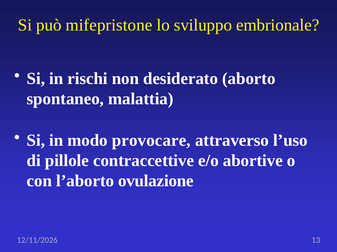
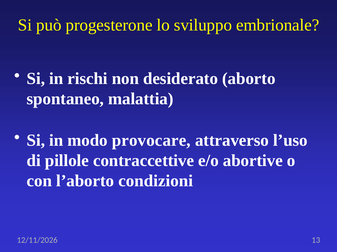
mifepristone: mifepristone -> progesterone
ovulazione: ovulazione -> condizioni
